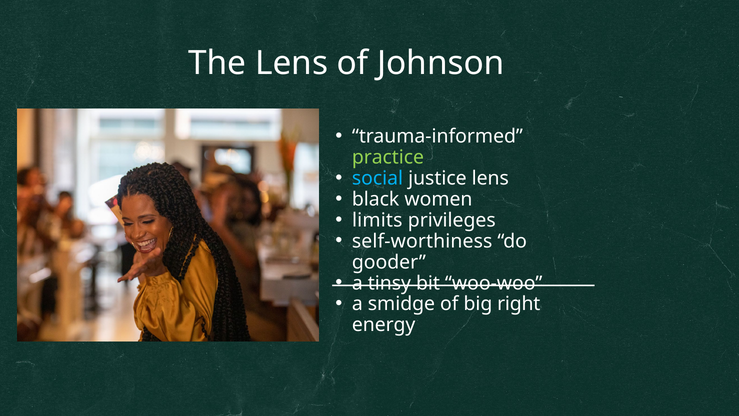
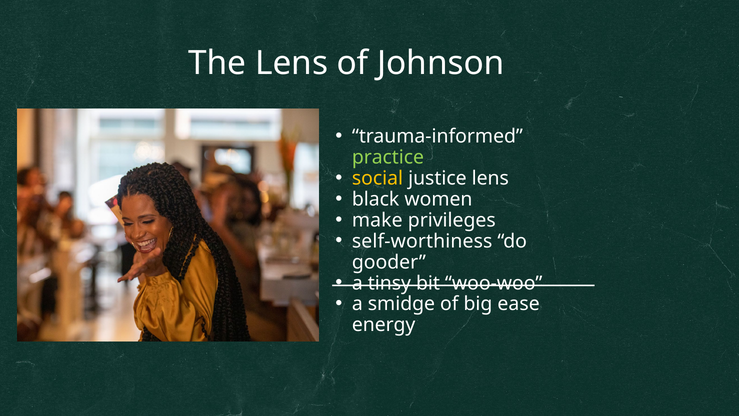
social colour: light blue -> yellow
limits: limits -> make
right: right -> ease
